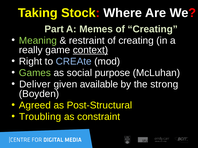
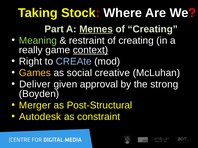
Memes underline: none -> present
Games colour: light green -> yellow
purpose: purpose -> creative
available: available -> approval
Agreed: Agreed -> Merger
Troubling: Troubling -> Autodesk
